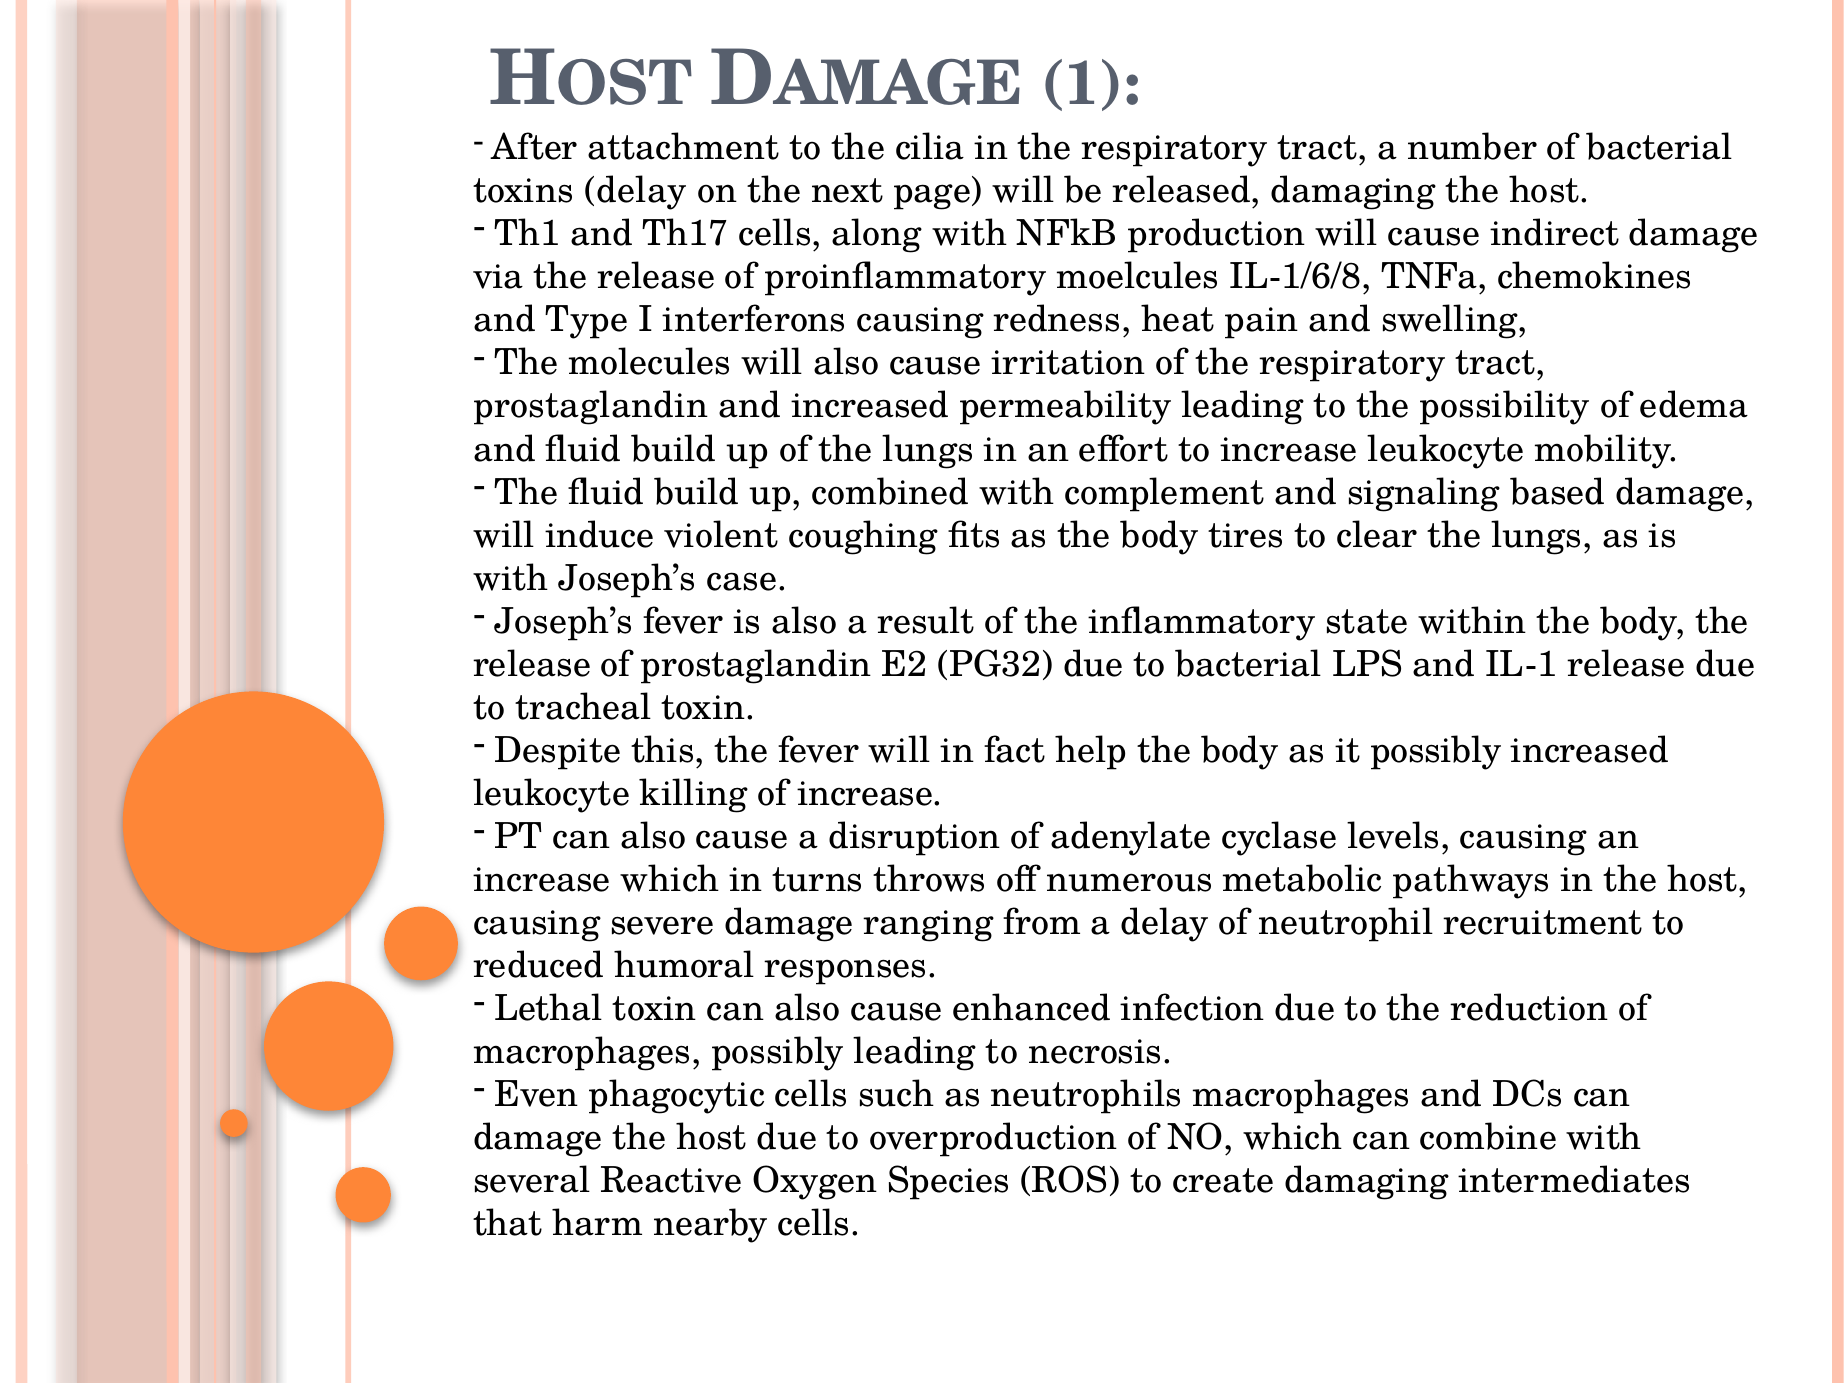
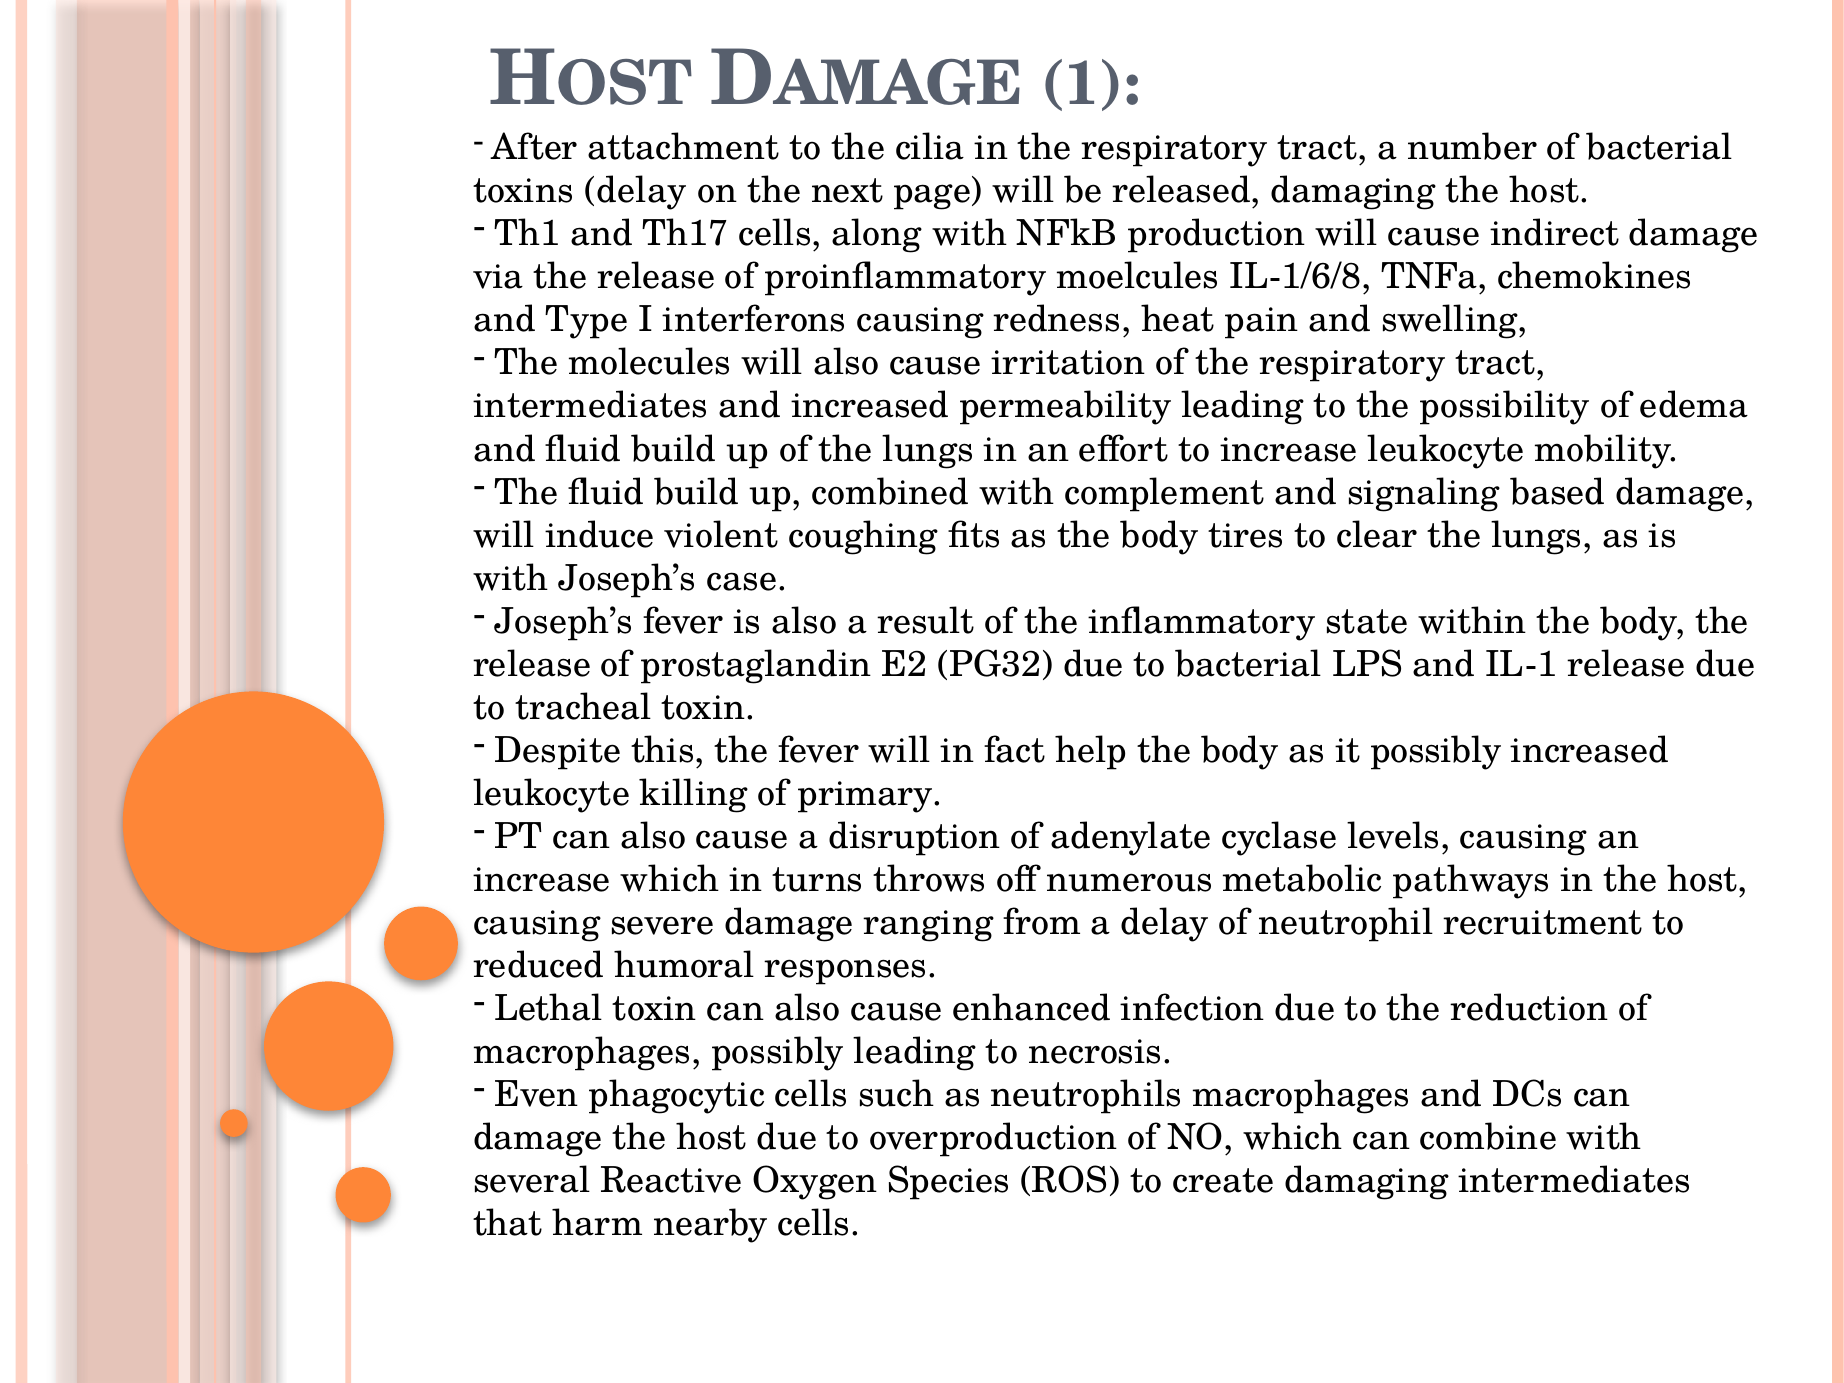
prostaglandin at (591, 406): prostaglandin -> intermediates
of increase: increase -> primary
